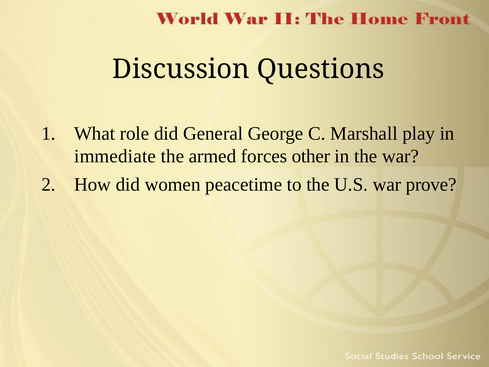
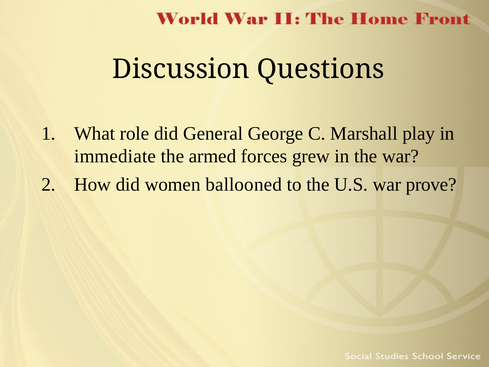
other: other -> grew
peacetime: peacetime -> ballooned
